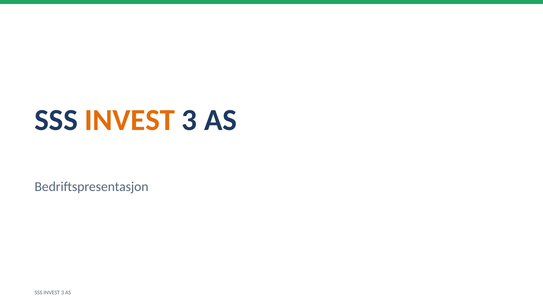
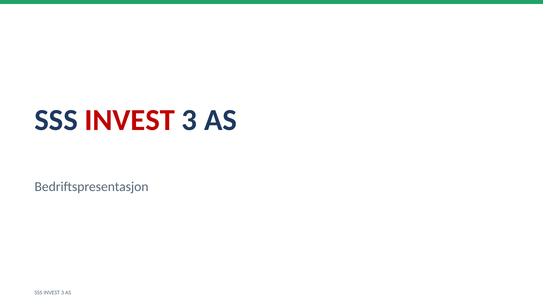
INVEST at (130, 120) colour: orange -> red
